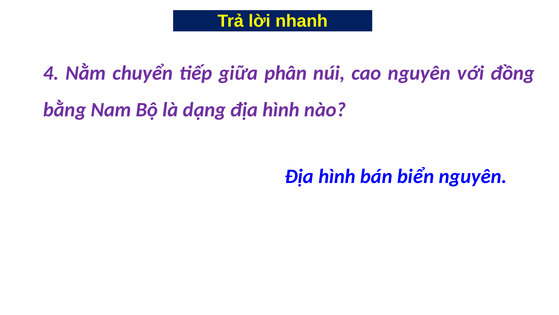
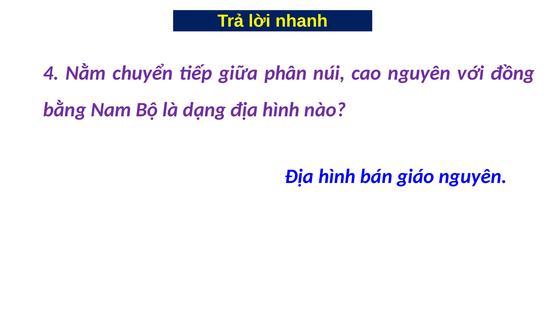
biển: biển -> giáo
